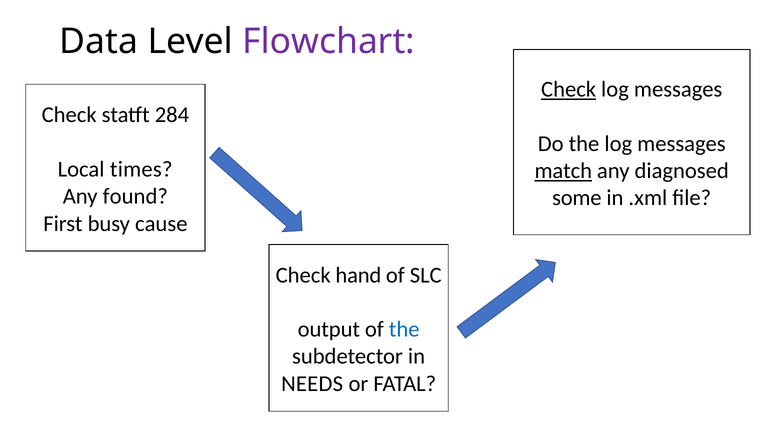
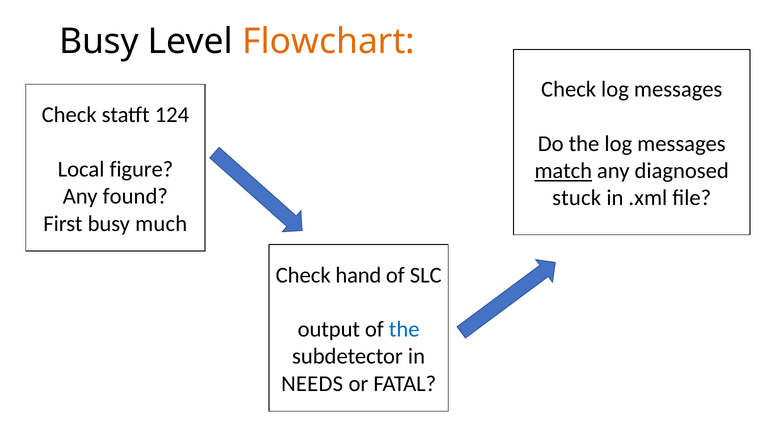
Data at (99, 42): Data -> Busy
Flowchart colour: purple -> orange
Check at (569, 90) underline: present -> none
284: 284 -> 124
times: times -> figure
some: some -> stuck
cause: cause -> much
